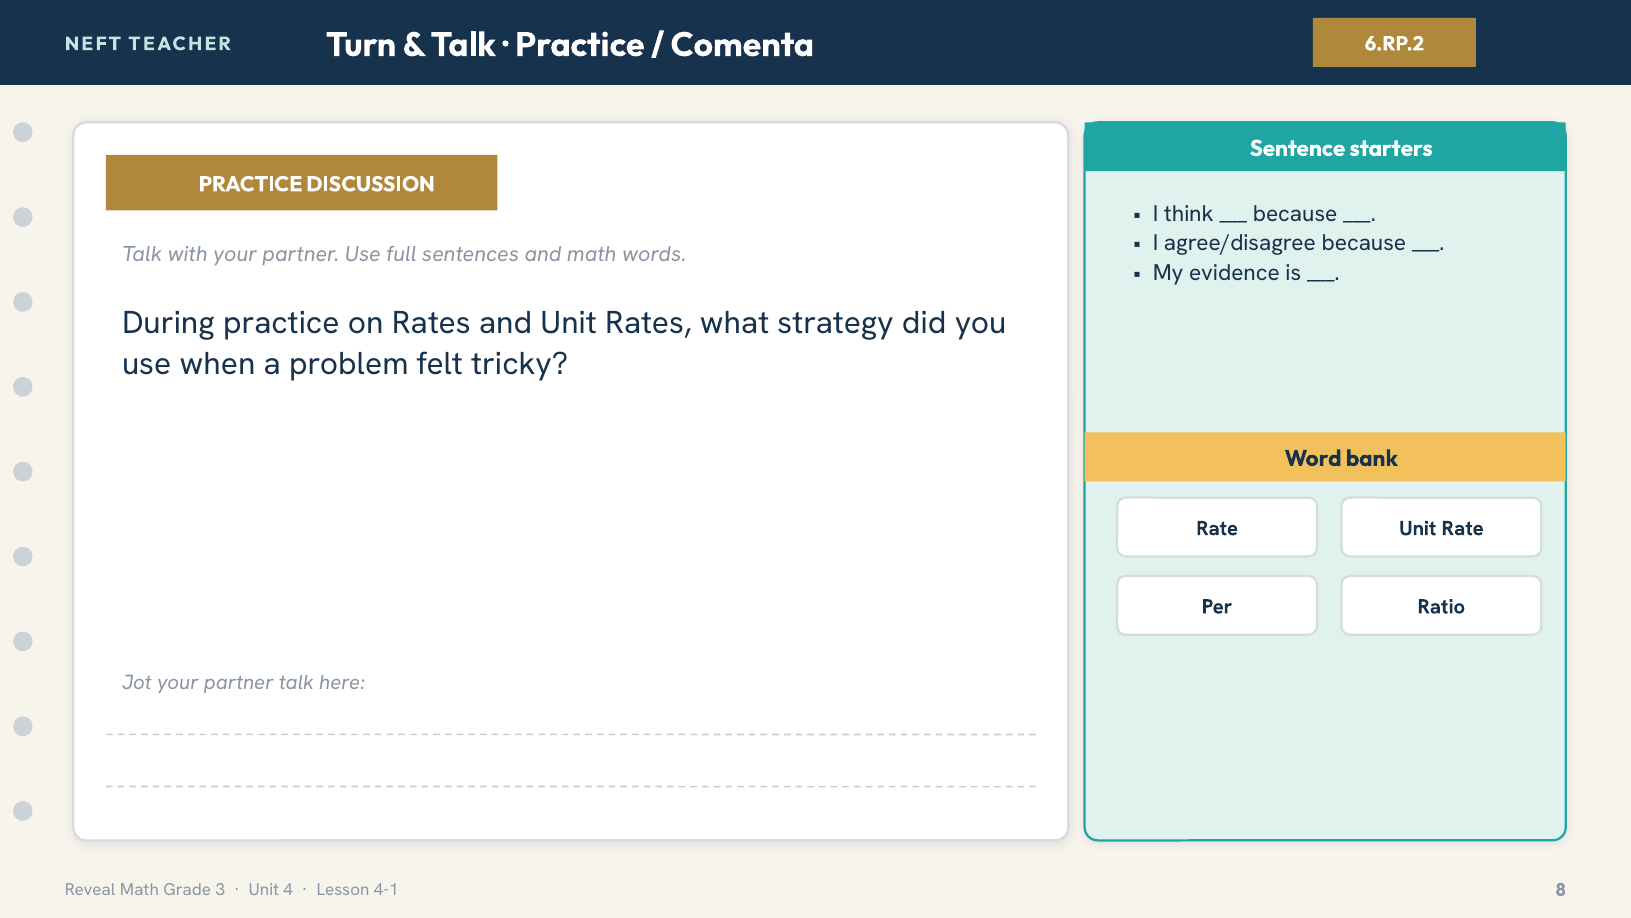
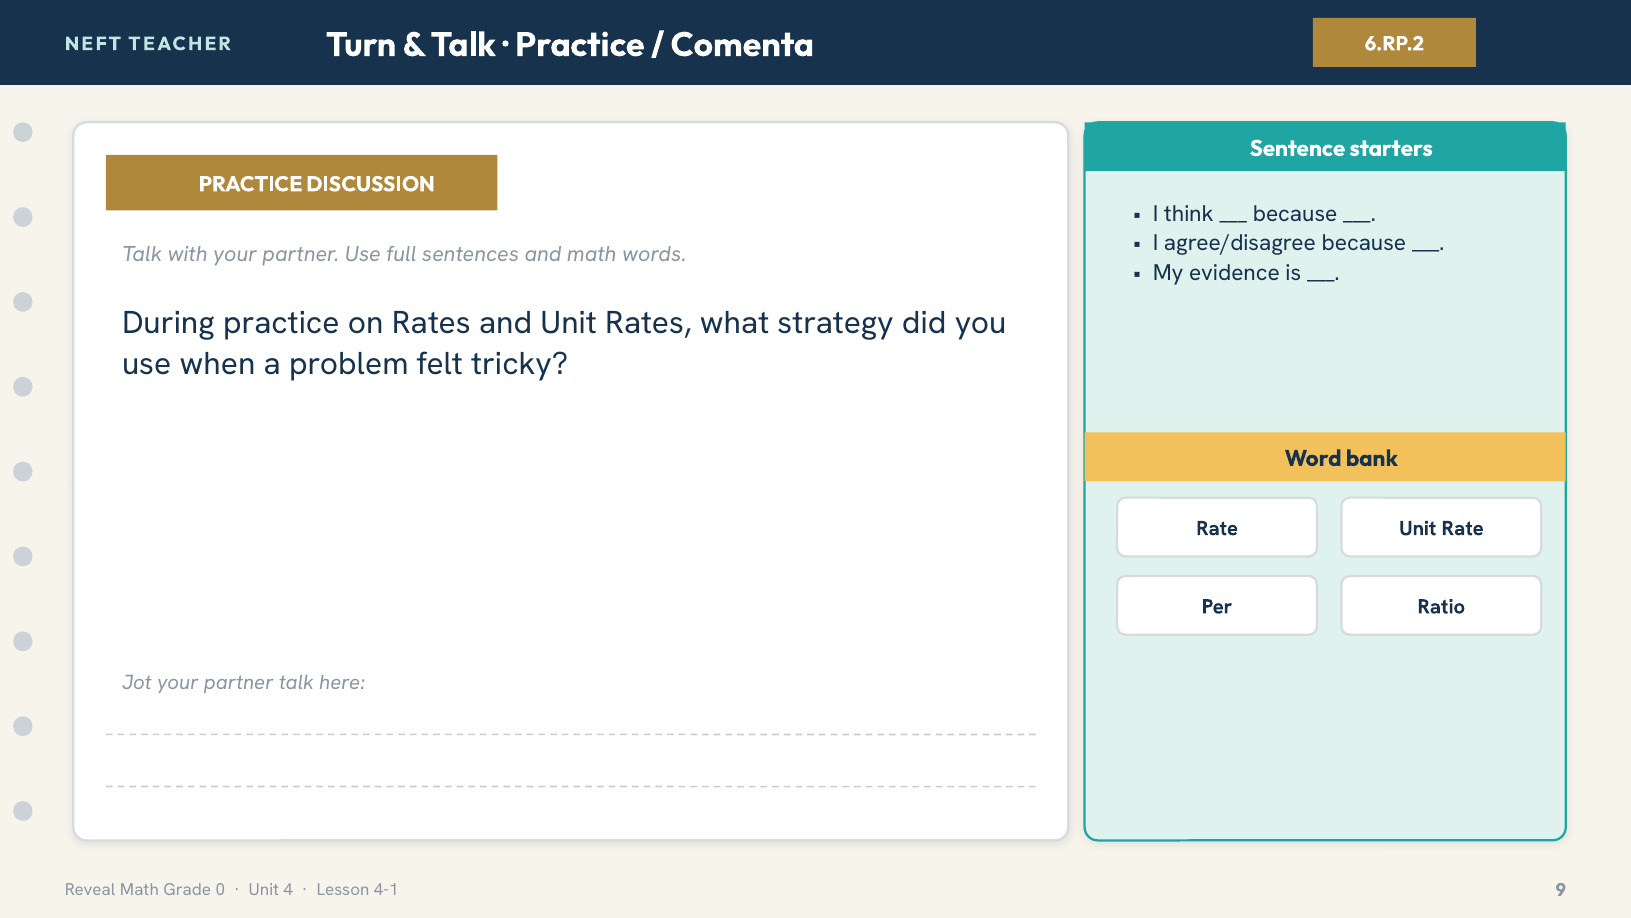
3: 3 -> 0
8: 8 -> 9
